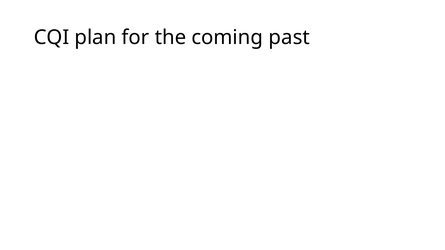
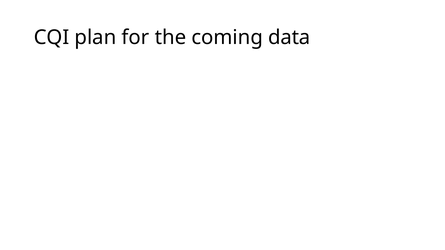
past: past -> data
